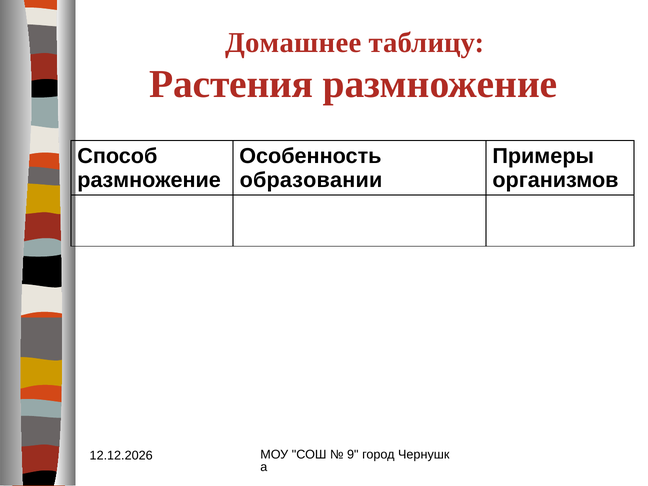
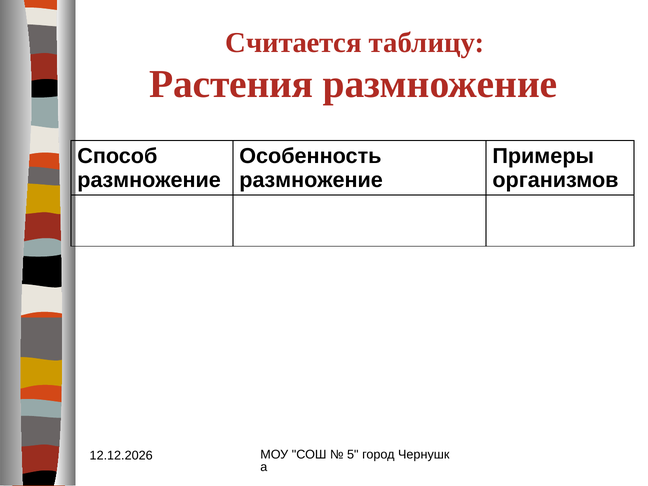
Домашнее: Домашнее -> Считается
образовании at (311, 180): образовании -> размножение
9: 9 -> 5
